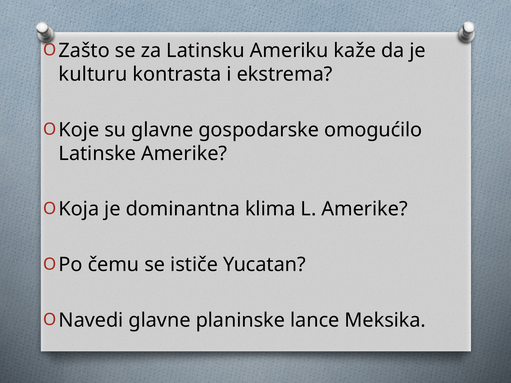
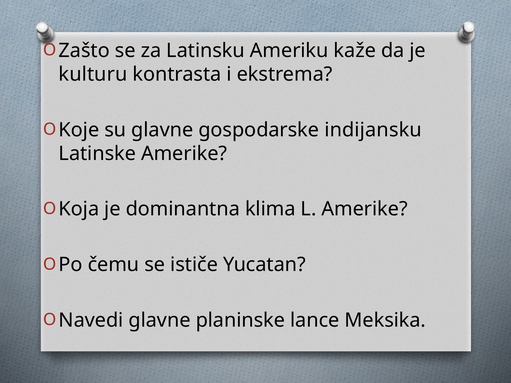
omogućilo: omogućilo -> indijansku
